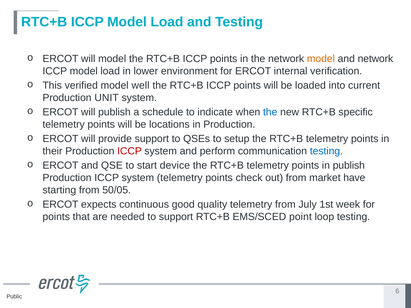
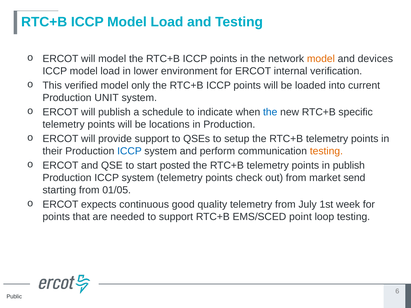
and network: network -> devices
well: well -> only
ICCP at (129, 151) colour: red -> blue
testing at (326, 151) colour: blue -> orange
device: device -> posted
have: have -> send
50/05: 50/05 -> 01/05
